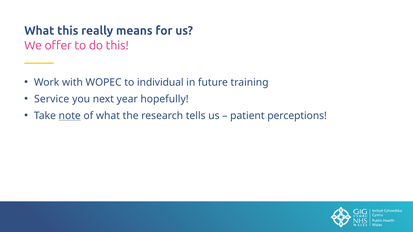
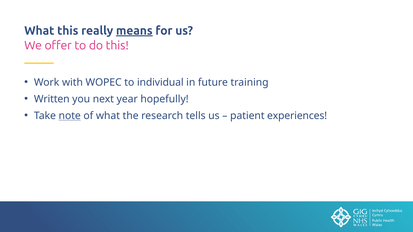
means underline: none -> present
Service: Service -> Written
perceptions: perceptions -> experiences
